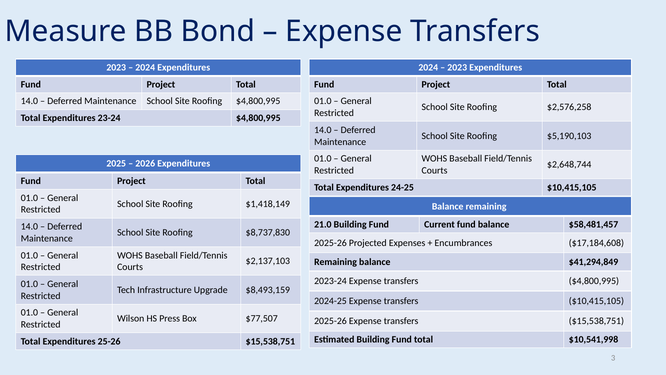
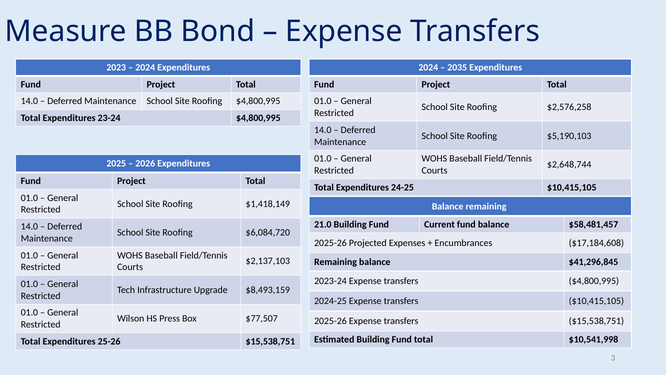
2023 at (457, 68): 2023 -> 2035
$8,737,830: $8,737,830 -> $6,084,720
$41,294,849: $41,294,849 -> $41,296,845
